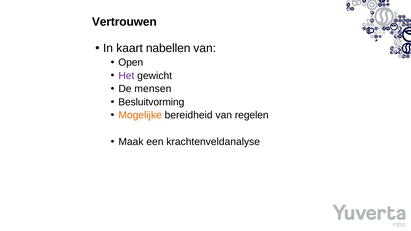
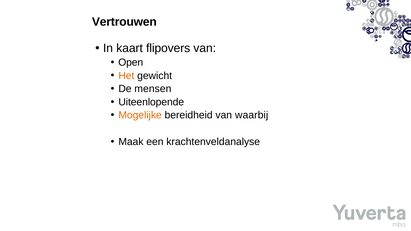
nabellen: nabellen -> flipovers
Het colour: purple -> orange
Besluitvorming: Besluitvorming -> Uiteenlopende
regelen: regelen -> waarbij
